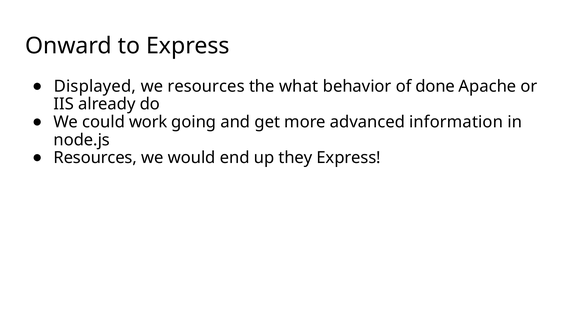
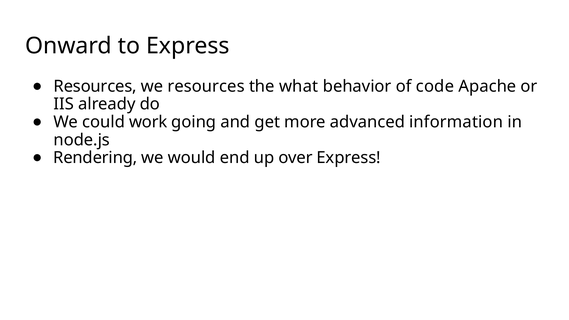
Displayed at (95, 86): Displayed -> Resources
done: done -> code
Resources at (95, 158): Resources -> Rendering
they: they -> over
